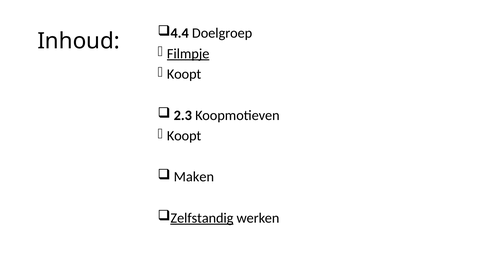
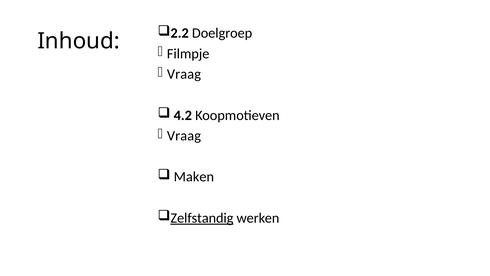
4.4: 4.4 -> 2.2
Filmpje underline: present -> none
Koopt at (184, 74): Koopt -> Vraag
2.3: 2.3 -> 4.2
Koopt at (184, 136): Koopt -> Vraag
